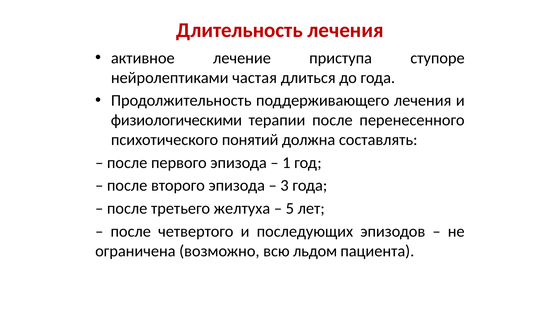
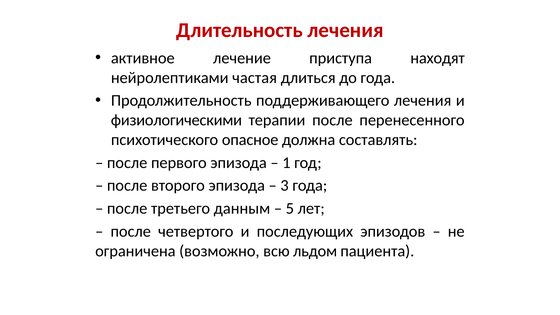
ступоре: ступоре -> находят
понятий: понятий -> опасное
желтуха: желтуха -> данным
